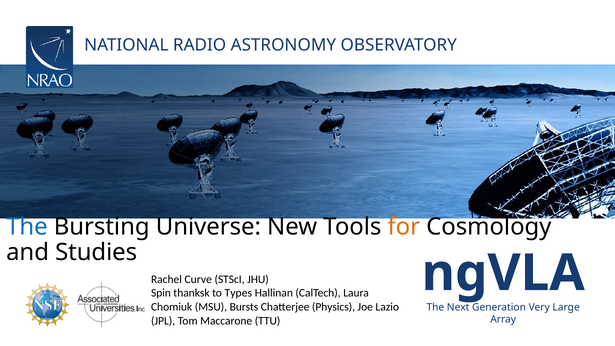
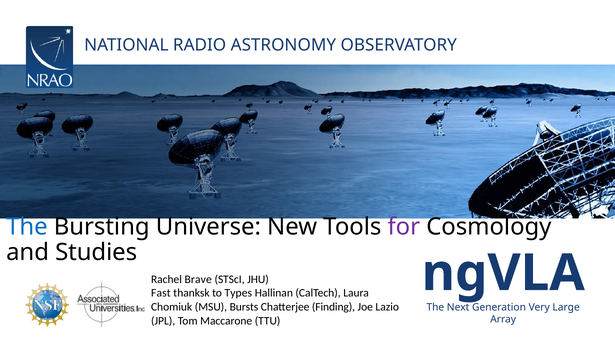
for colour: orange -> purple
Curve: Curve -> Brave
Spin: Spin -> Fast
Physics: Physics -> Finding
